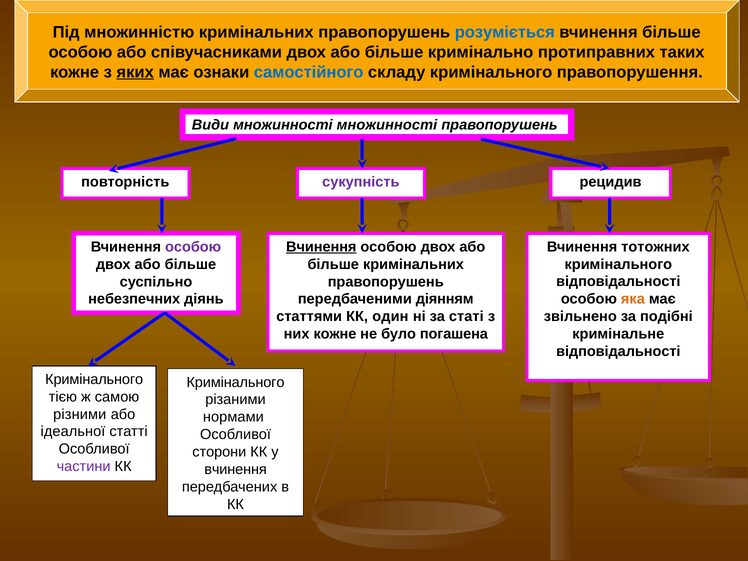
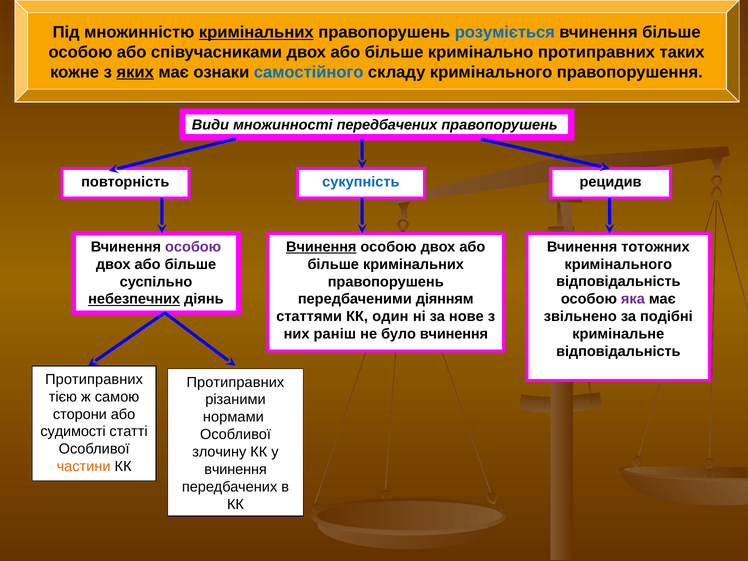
кримінальних at (256, 32) underline: none -> present
множинності множинності: множинності -> передбачених
сукупність colour: purple -> blue
відповідальності at (618, 282): відповідальності -> відповідальність
небезпечних underline: none -> present
яка colour: orange -> purple
статі: статі -> нове
них кожне: кожне -> раніш
було погашена: погашена -> вчинення
відповідальності at (618, 352): відповідальності -> відповідальність
Кримінального at (94, 379): Кримінального -> Протиправних
Кримінального at (236, 382): Кримінального -> Протиправних
різними: різними -> сторони
ідеальної: ідеальної -> судимості
сторони: сторони -> злочину
частини colour: purple -> orange
